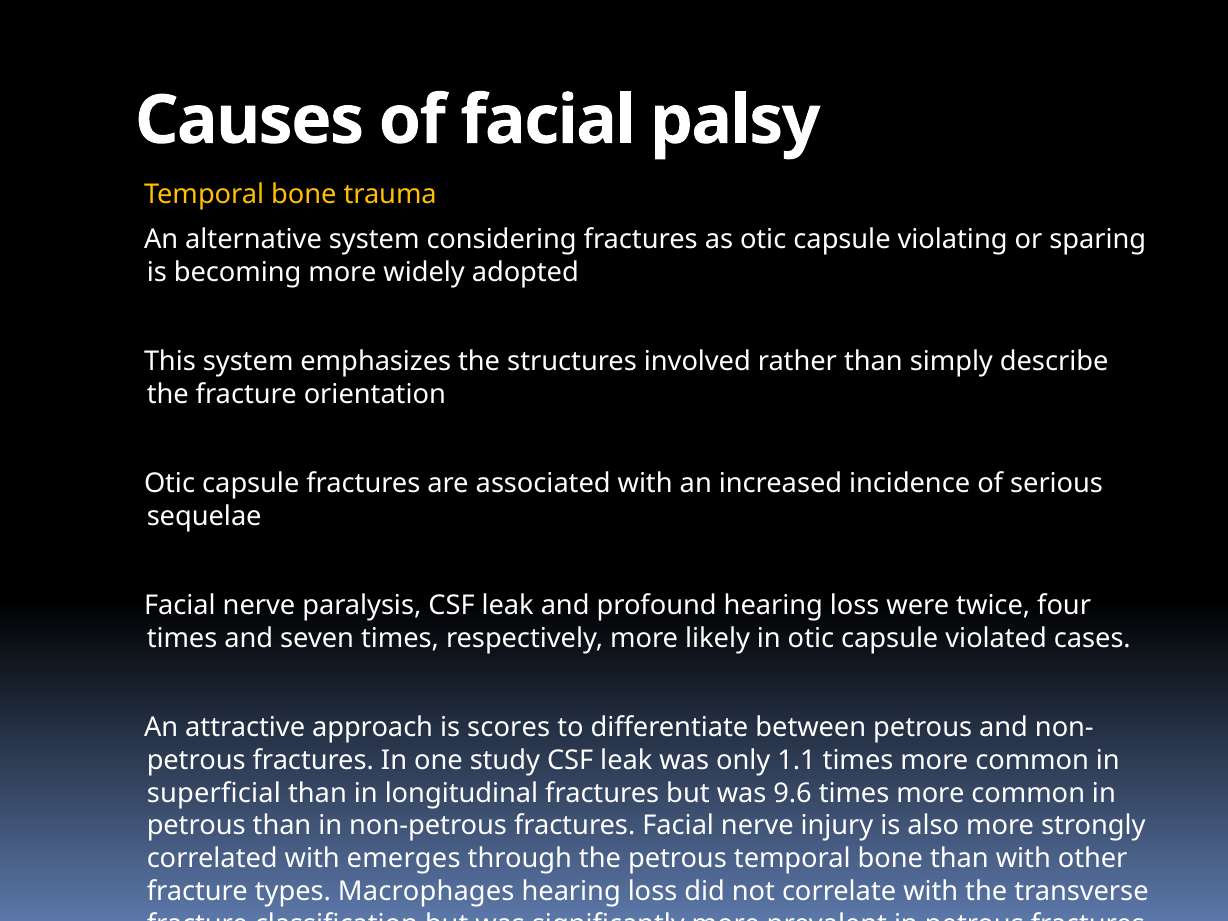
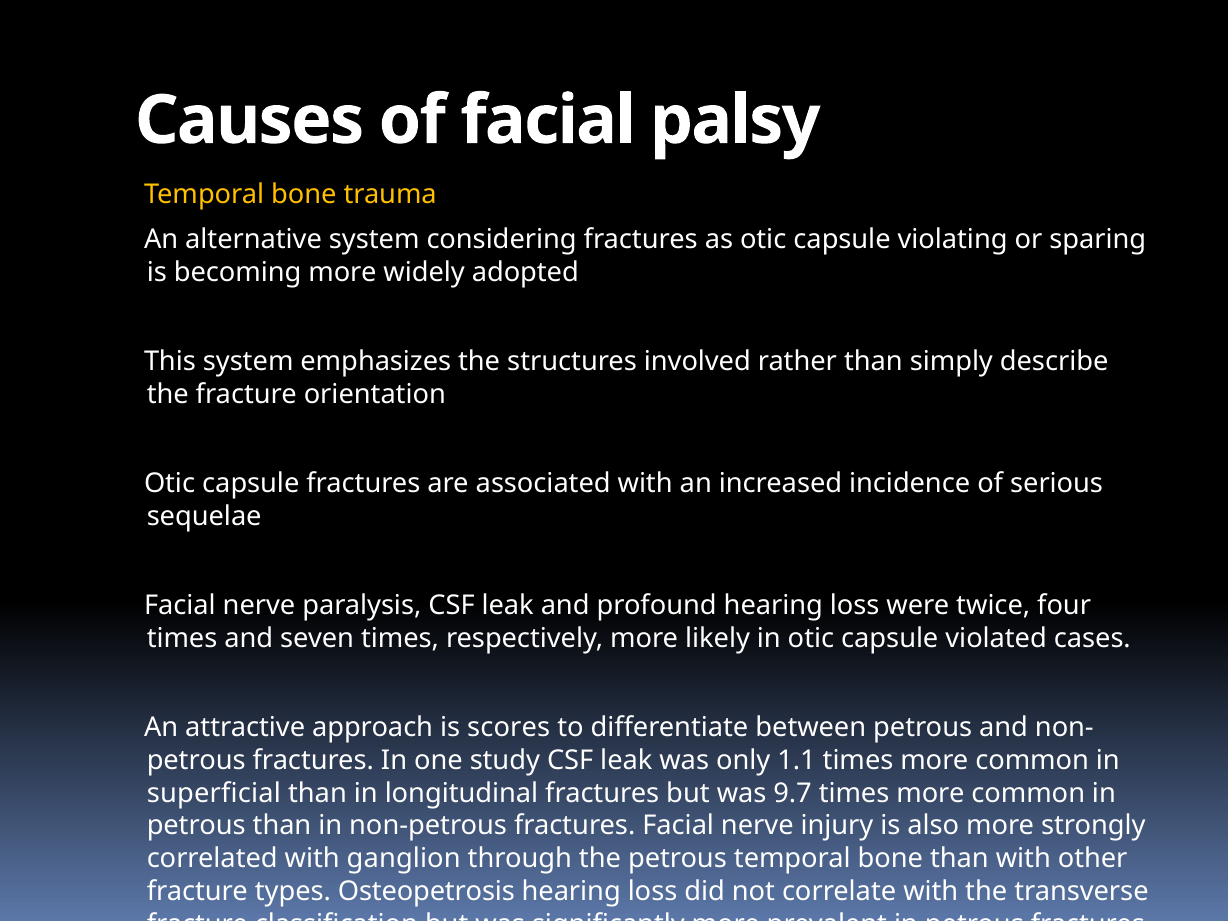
9.6: 9.6 -> 9.7
emerges: emerges -> ganglion
Macrophages: Macrophages -> Osteopetrosis
